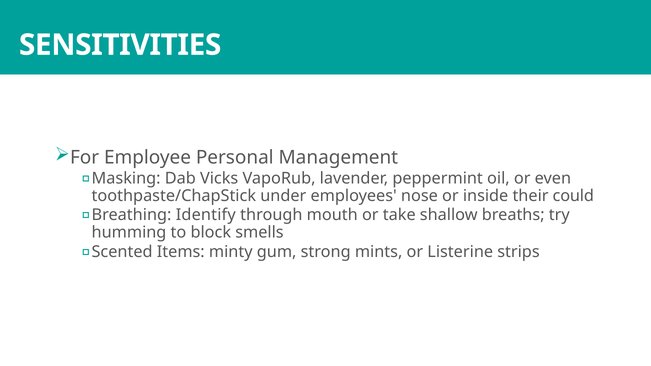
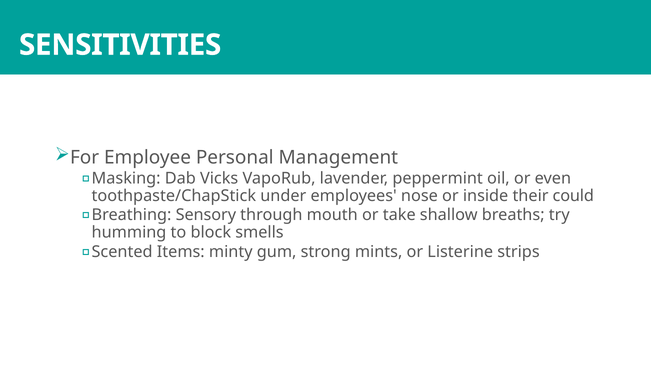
Identify: Identify -> Sensory
